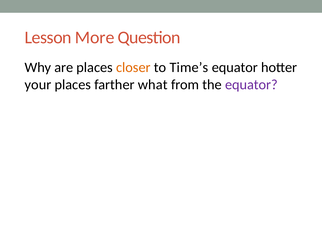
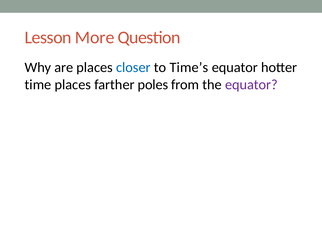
closer colour: orange -> blue
your: your -> time
what: what -> poles
